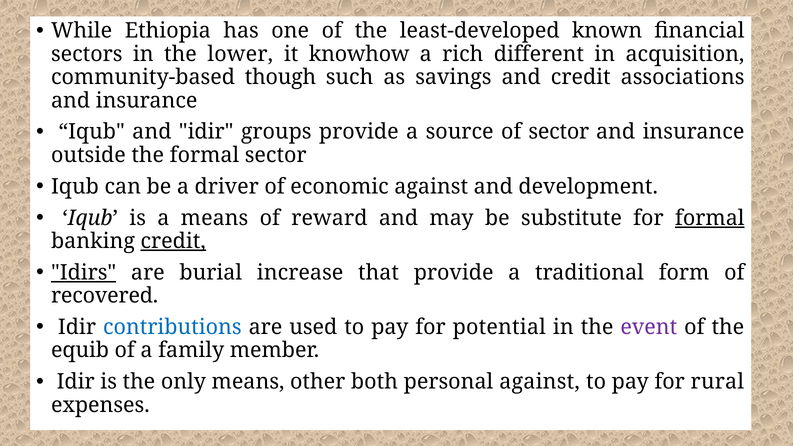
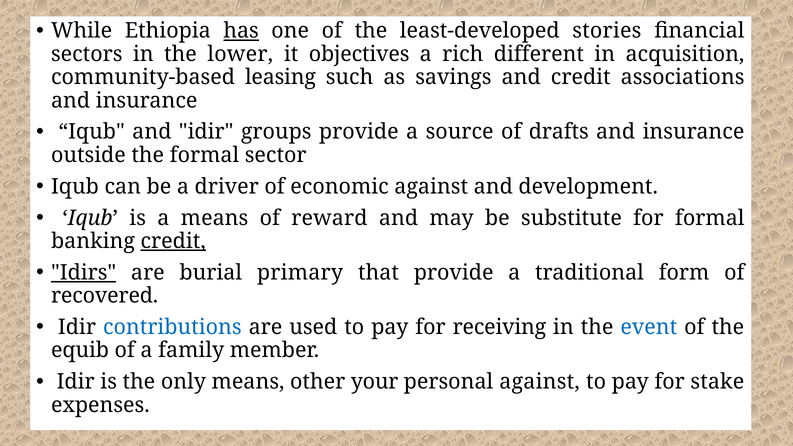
has underline: none -> present
known: known -> stories
knowhow: knowhow -> objectives
though: though -> leasing
of sector: sector -> drafts
formal at (710, 218) underline: present -> none
increase: increase -> primary
potential: potential -> receiving
event colour: purple -> blue
both: both -> your
rural: rural -> stake
